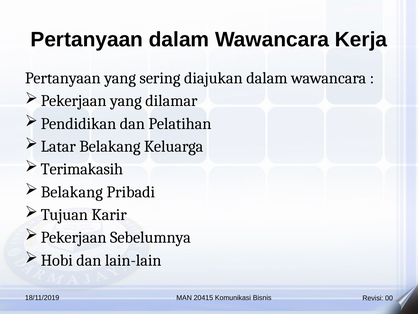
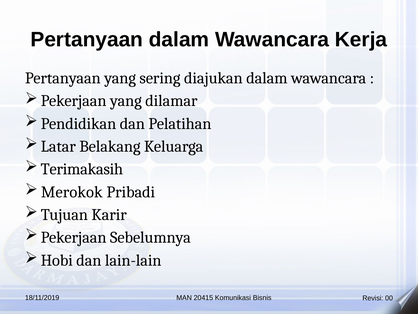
Belakang at (72, 192): Belakang -> Merokok
